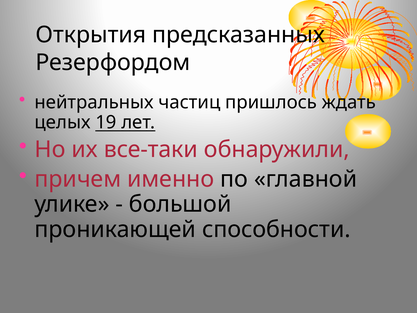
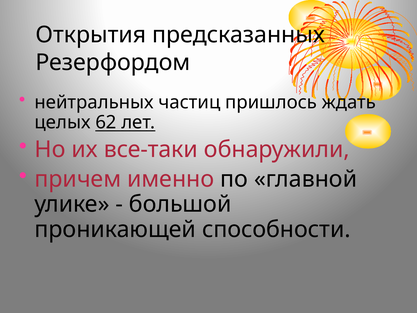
19: 19 -> 62
